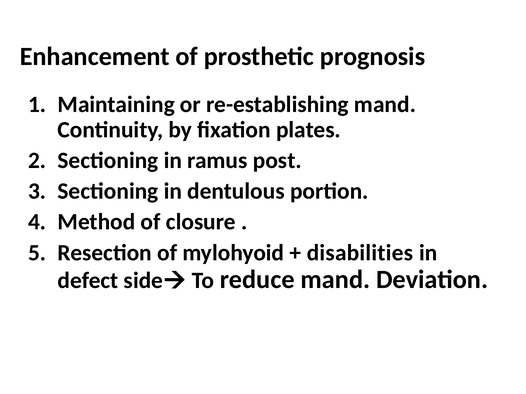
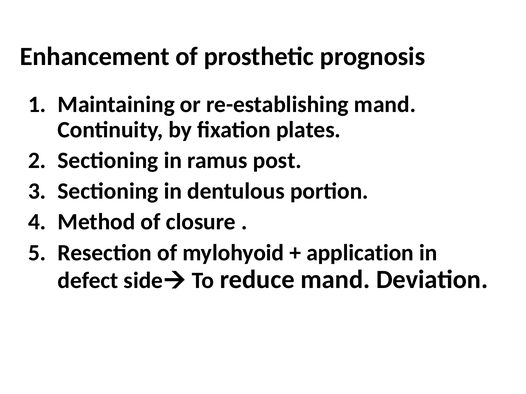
disabilities: disabilities -> application
